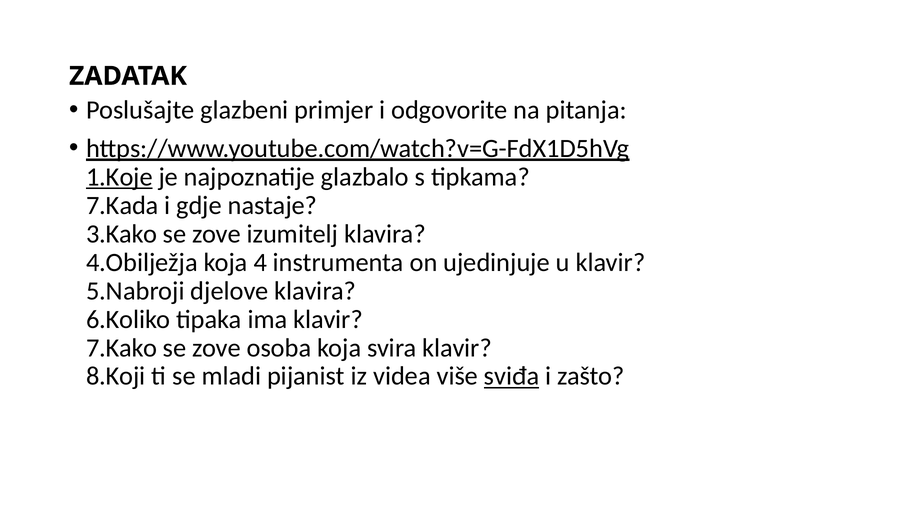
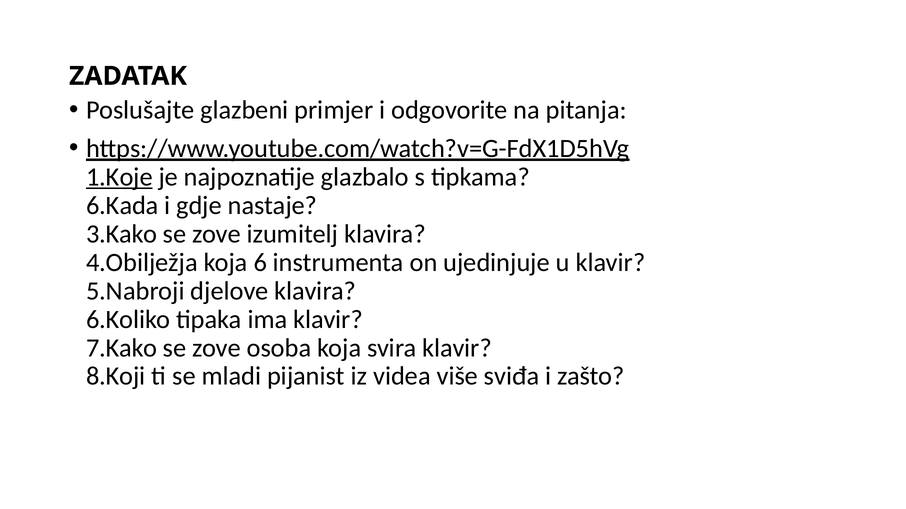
7.Kada: 7.Kada -> 6.Kada
4: 4 -> 6
sviđa underline: present -> none
